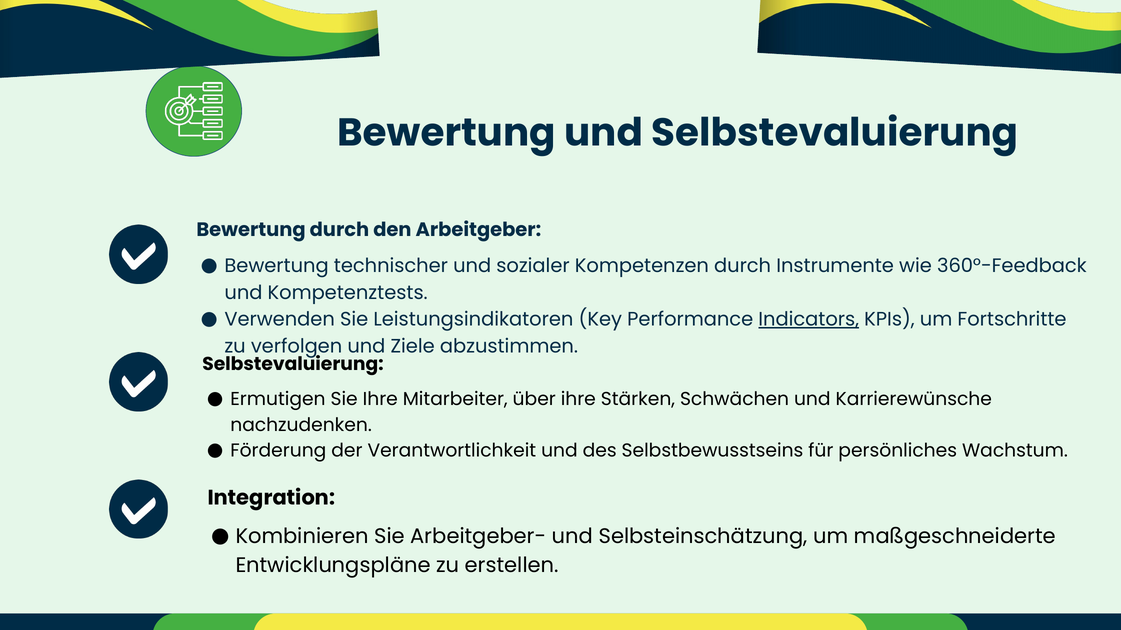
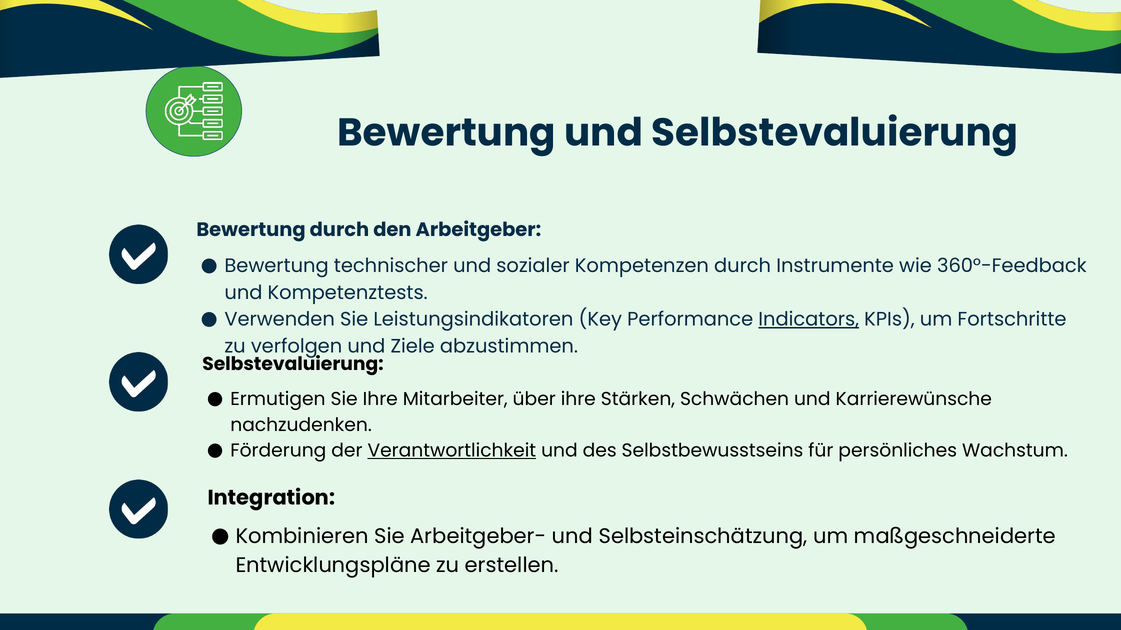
Verantwortlichkeit underline: none -> present
